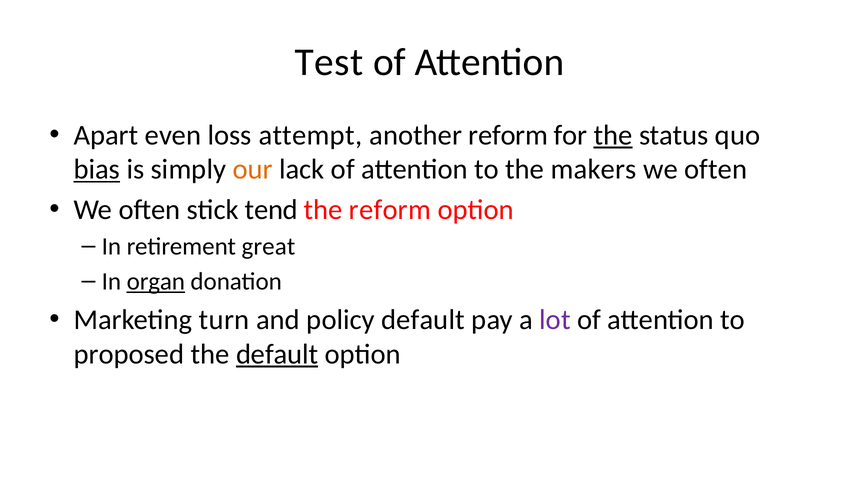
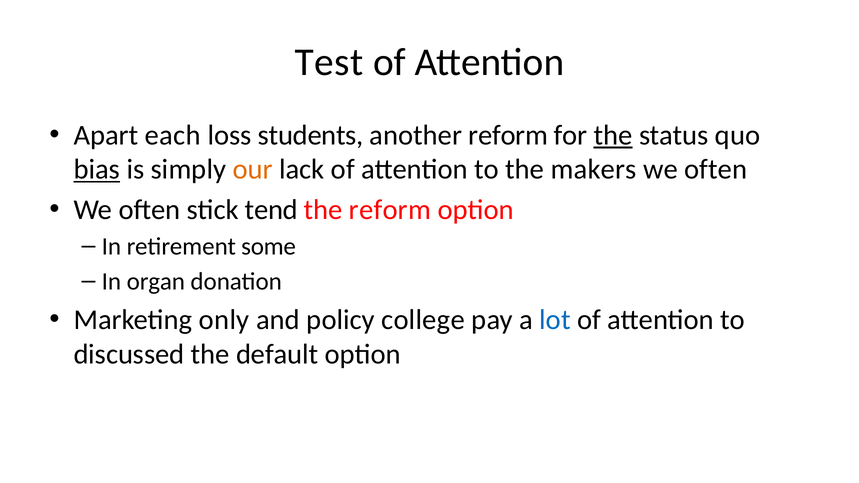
even: even -> each
attempt: attempt -> students
great: great -> some
organ underline: present -> none
turn: turn -> only
policy default: default -> college
lot colour: purple -> blue
proposed: proposed -> discussed
default at (277, 354) underline: present -> none
